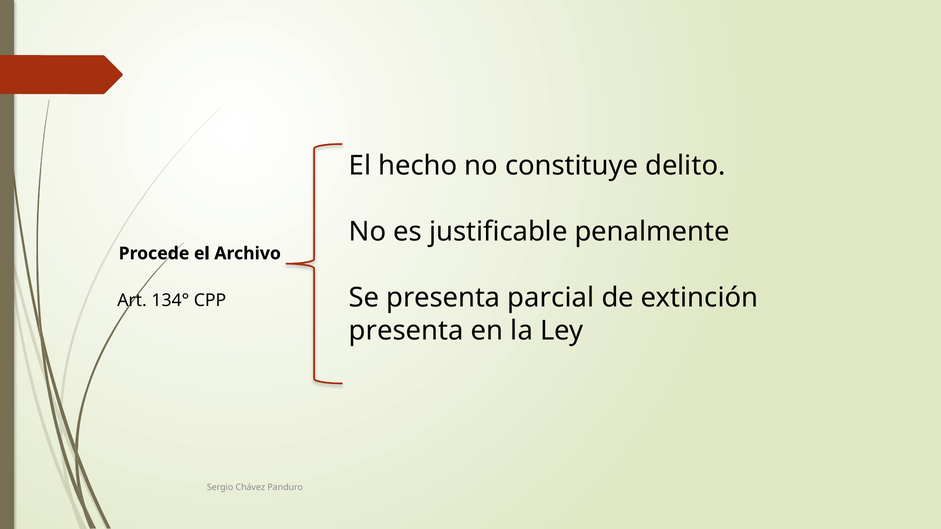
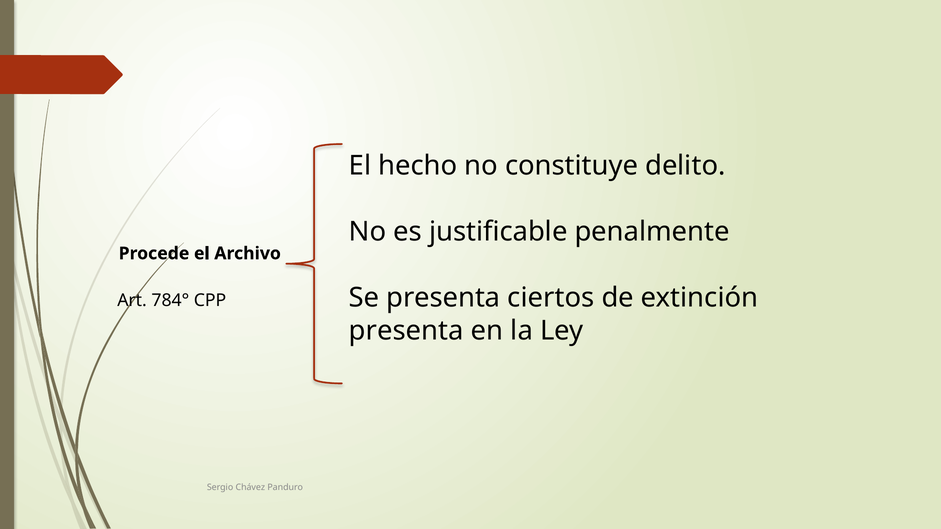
parcial: parcial -> ciertos
134°: 134° -> 784°
